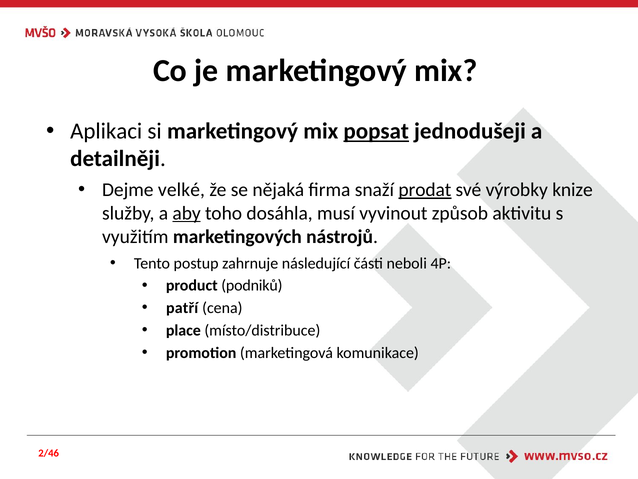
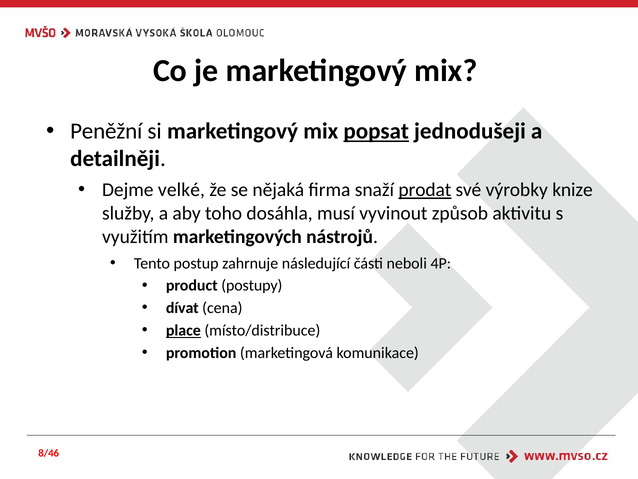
Aplikaci: Aplikaci -> Peněžní
aby underline: present -> none
podniků: podniků -> postupy
patří: patří -> dívat
place underline: none -> present
2/46: 2/46 -> 8/46
